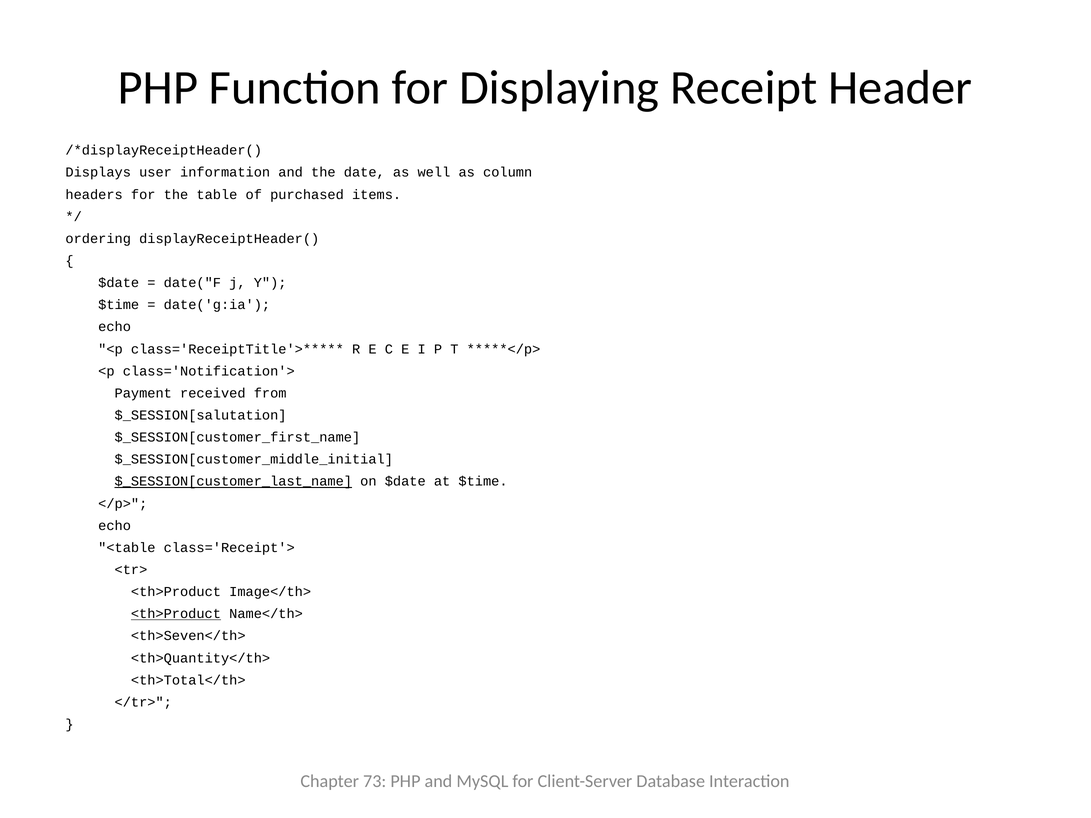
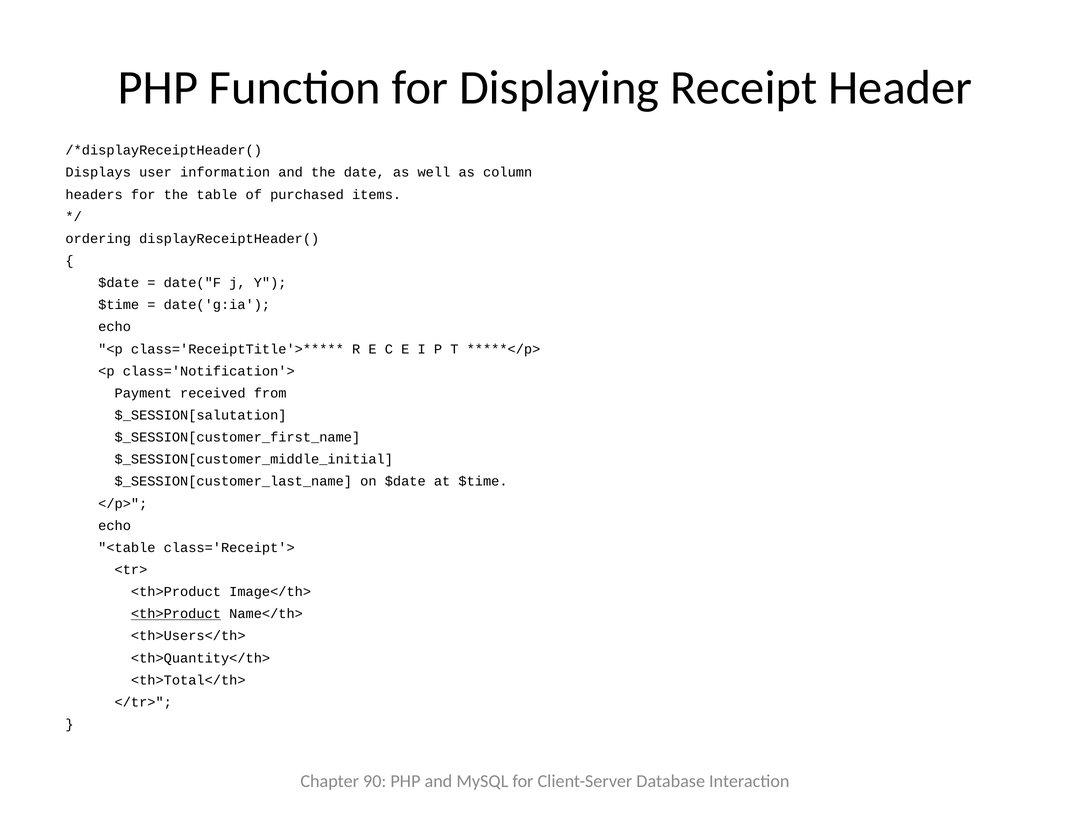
$_SESSION[customer_last_name underline: present -> none
<th>Seven</th>: <th>Seven</th> -> <th>Users</th>
73: 73 -> 90
